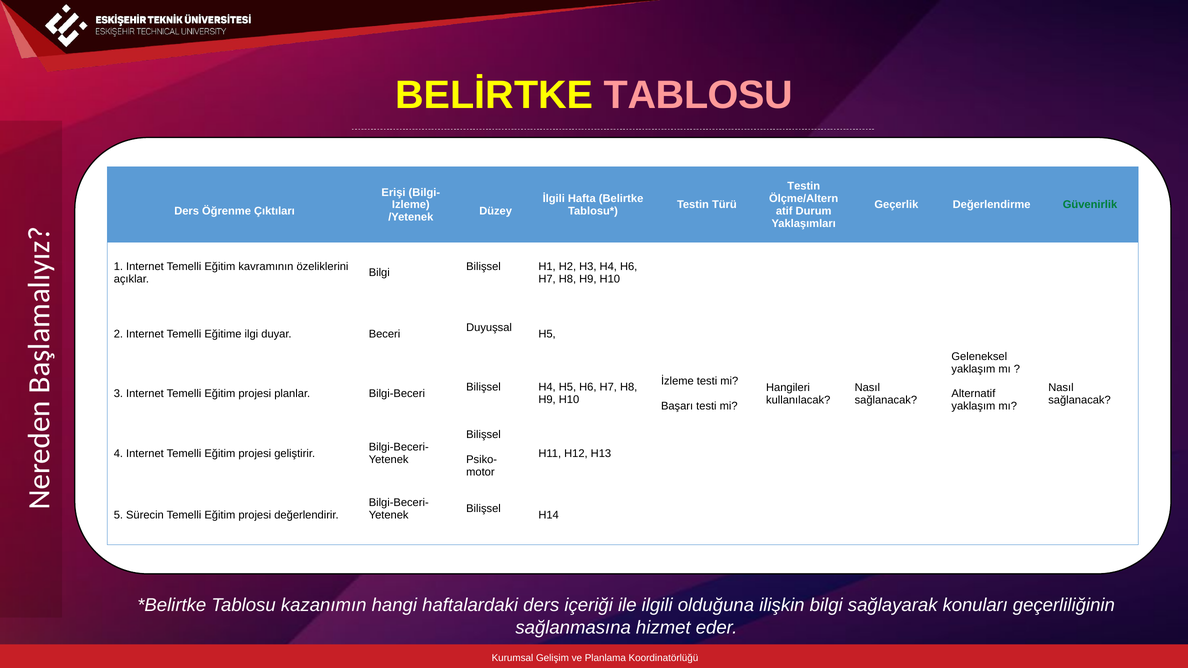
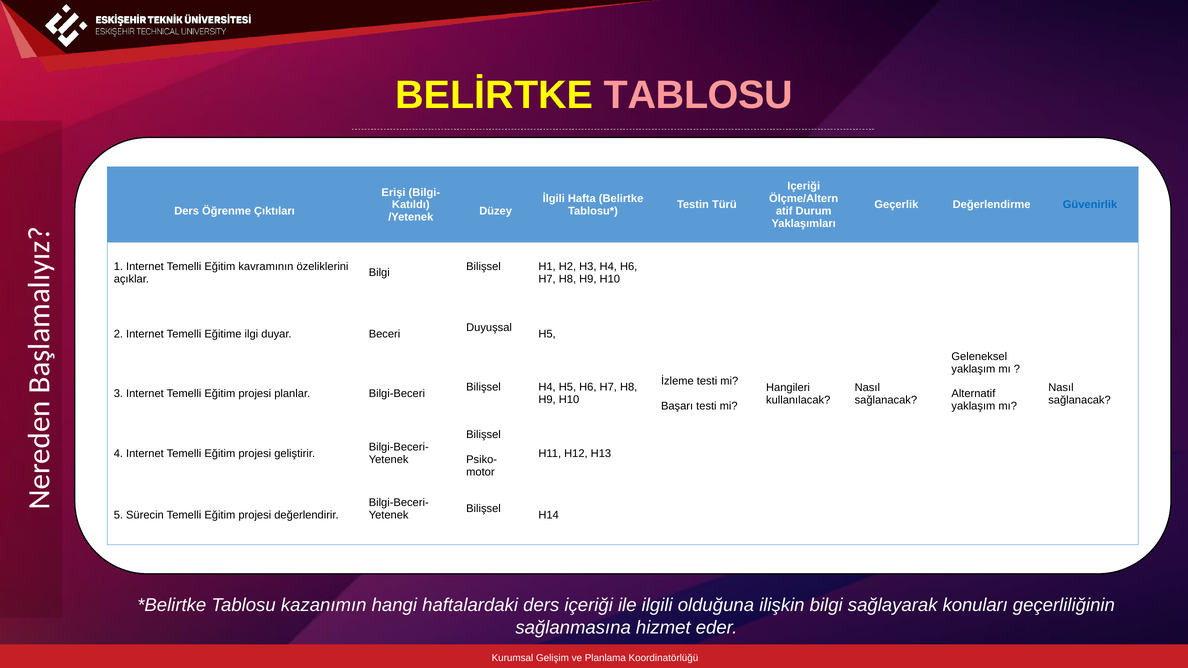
Testin at (804, 186): Testin -> Içeriği
Izleme: Izleme -> Katıldı
Güvenirlik colour: green -> blue
